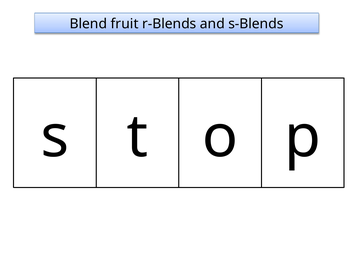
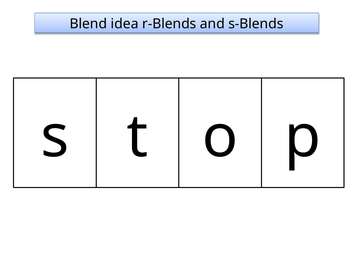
fruit: fruit -> idea
